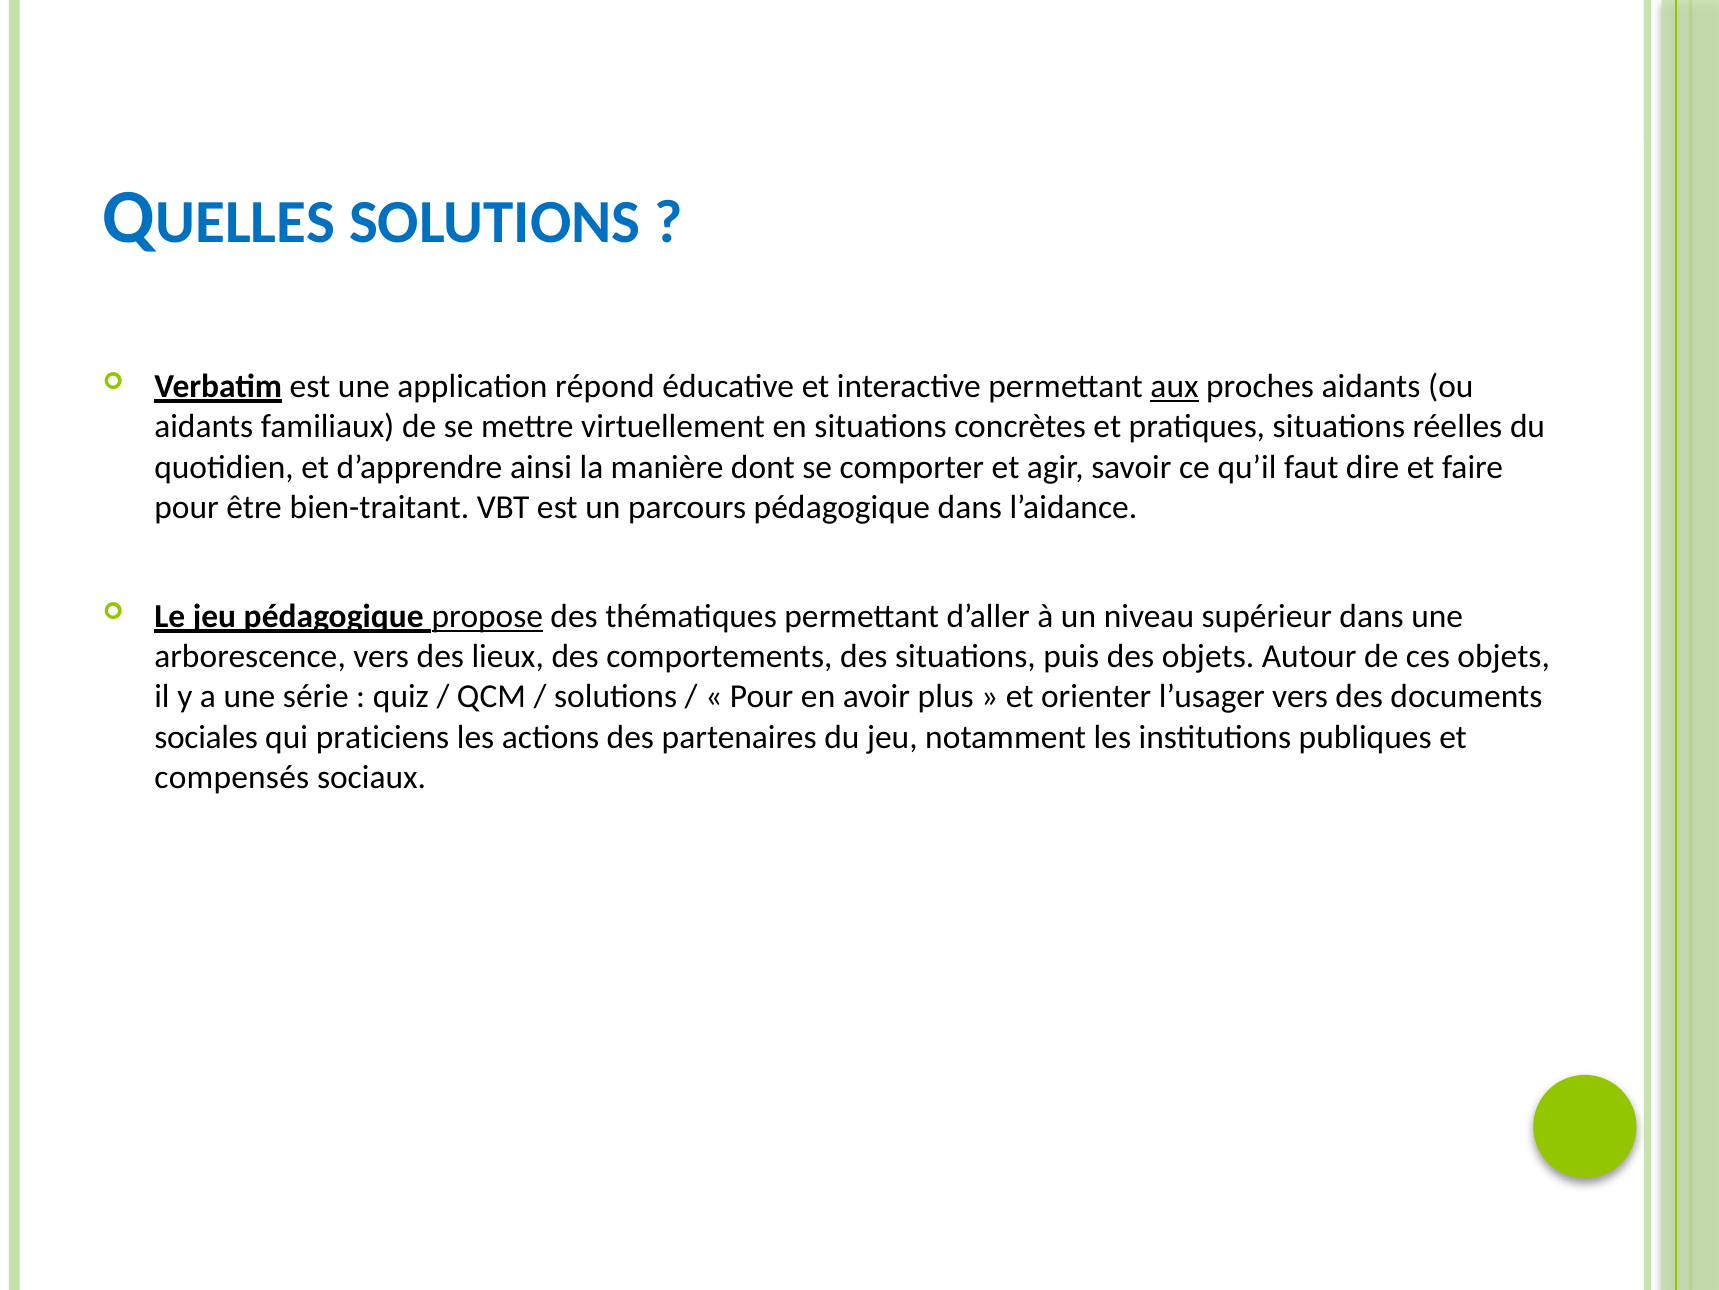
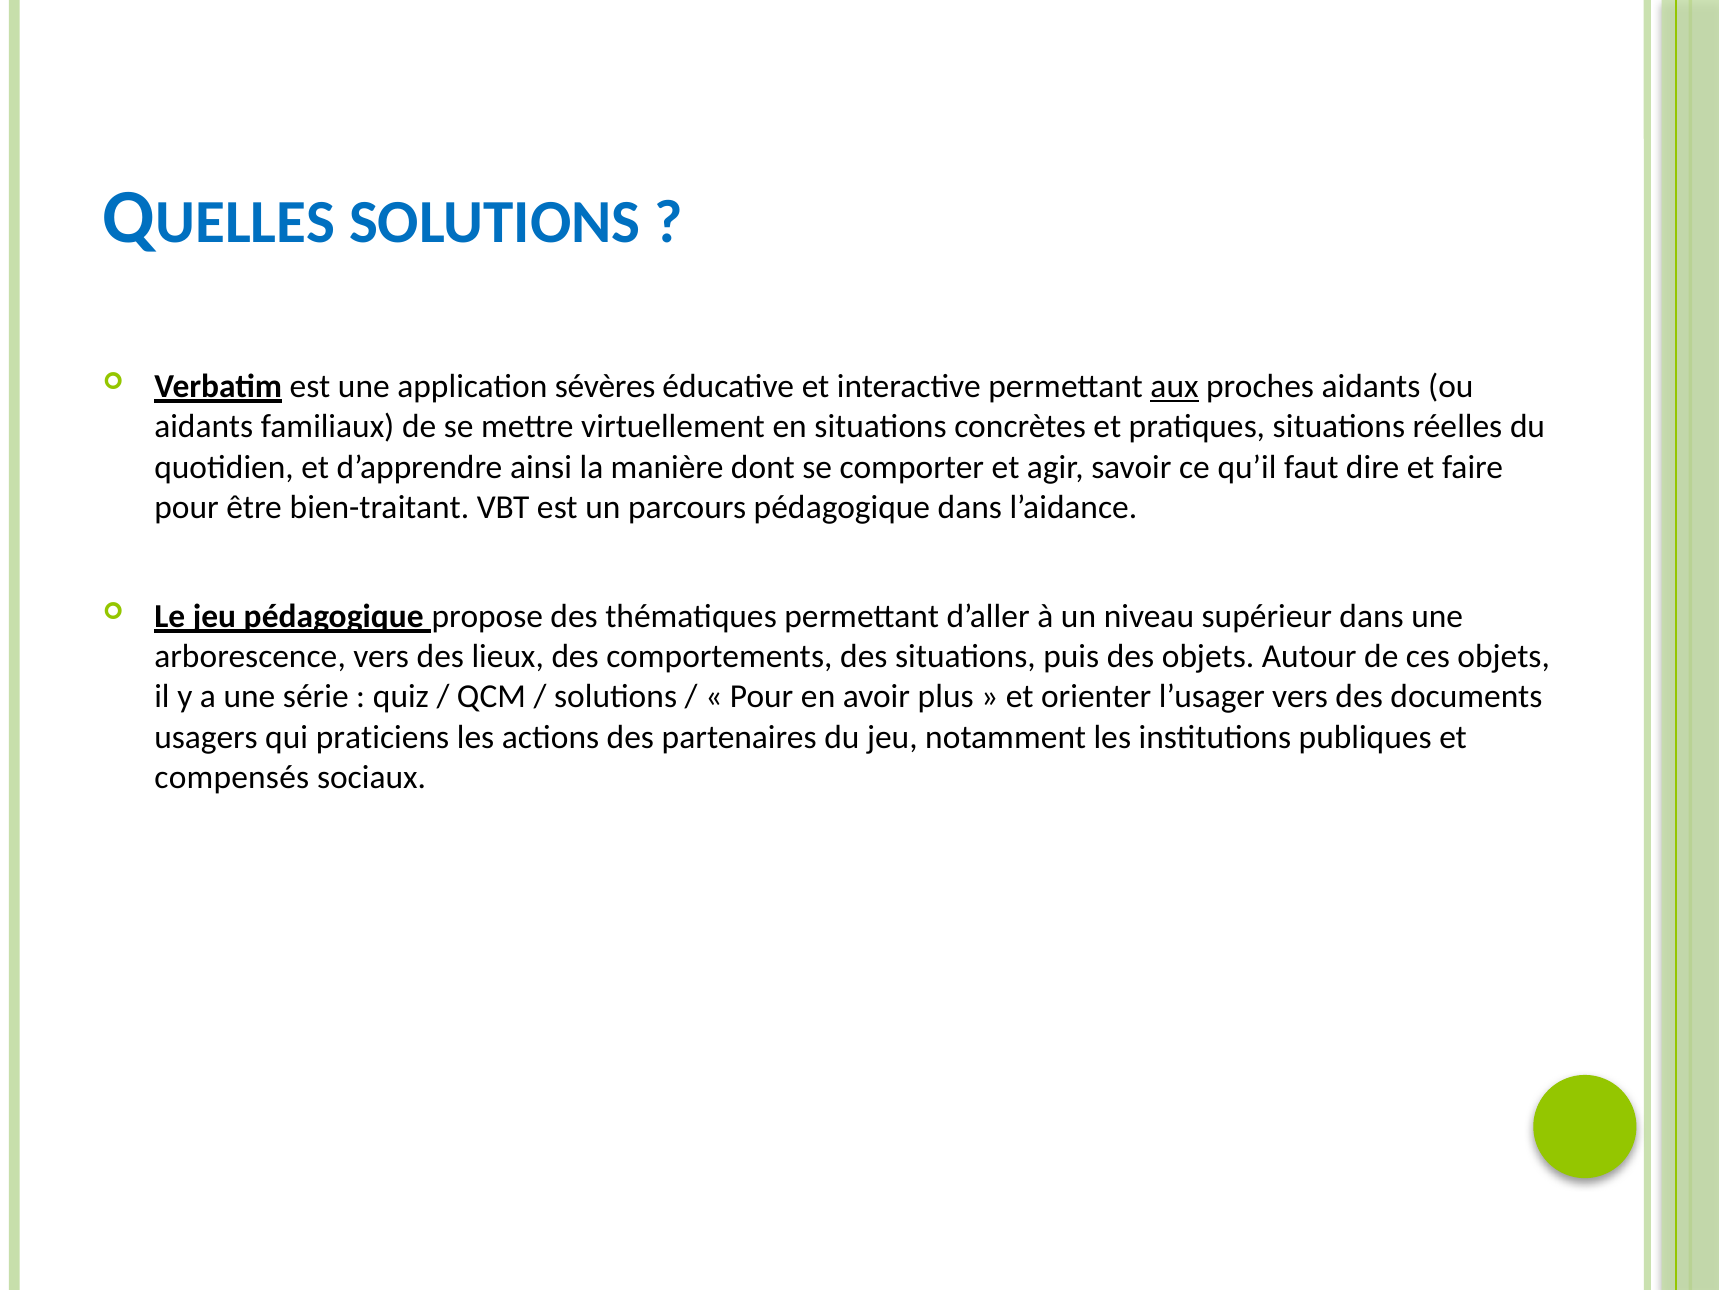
répond: répond -> sévères
propose underline: present -> none
sociales: sociales -> usagers
